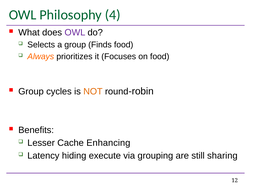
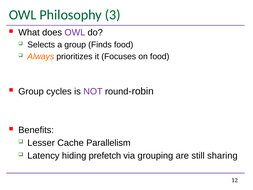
4: 4 -> 3
NOT colour: orange -> purple
Enhancing: Enhancing -> Parallelism
execute: execute -> prefetch
